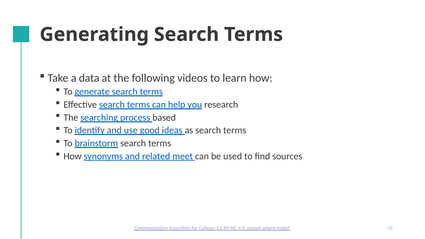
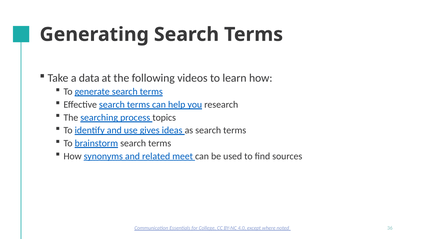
based: based -> topics
good: good -> gives
